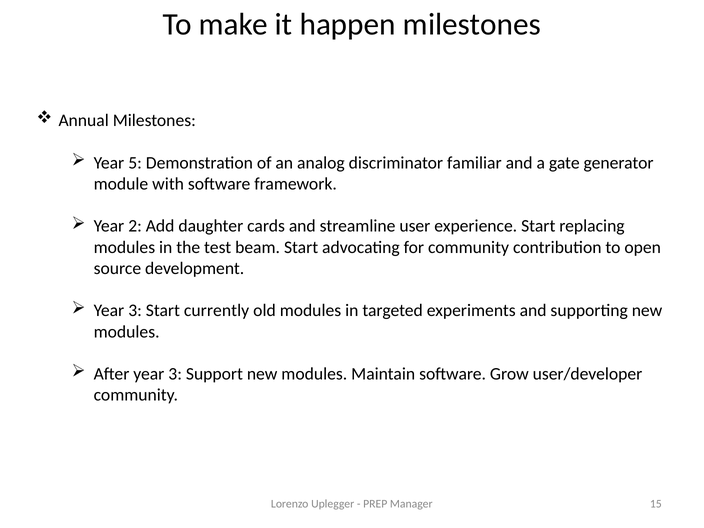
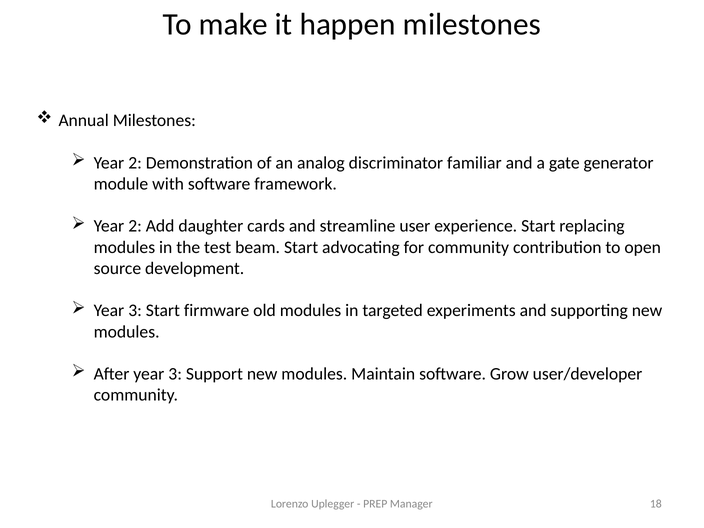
5 at (135, 163): 5 -> 2
currently: currently -> firmware
15: 15 -> 18
